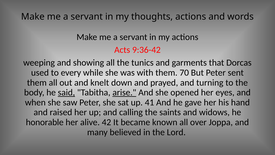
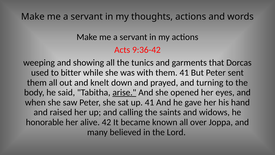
every: every -> bitter
them 70: 70 -> 41
said underline: present -> none
